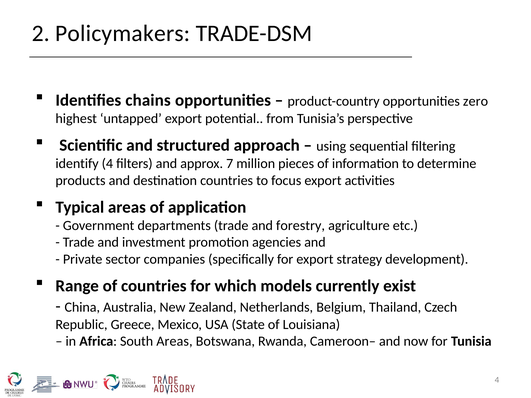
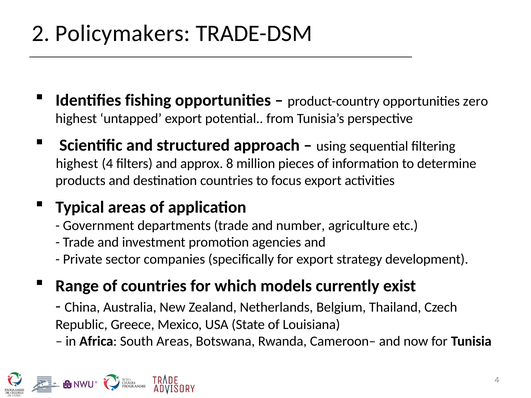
chains: chains -> fishing
identify at (77, 164): identify -> highest
7: 7 -> 8
forestry: forestry -> number
